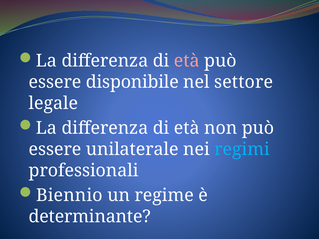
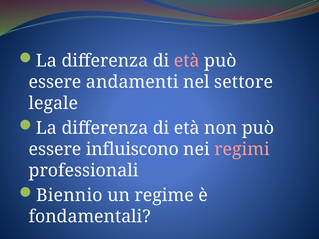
disponibile: disponibile -> andamenti
unilaterale: unilaterale -> influiscono
regimi colour: light blue -> pink
determinante: determinante -> fondamentali
